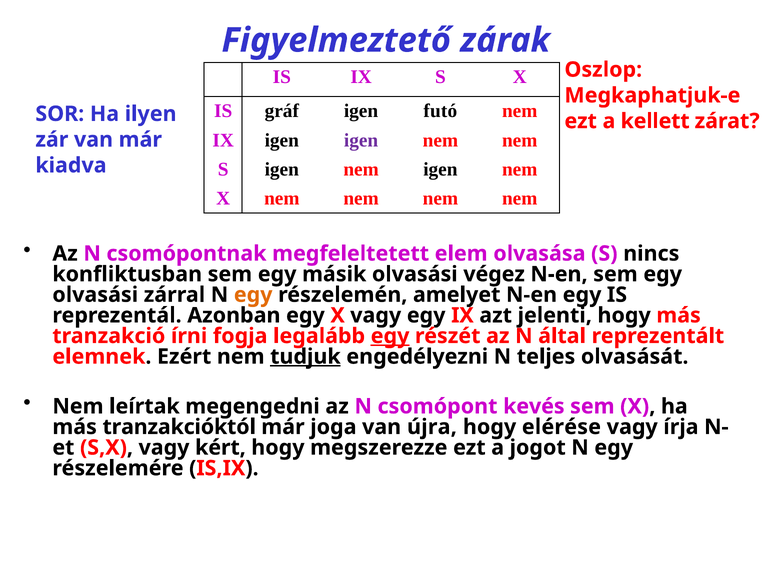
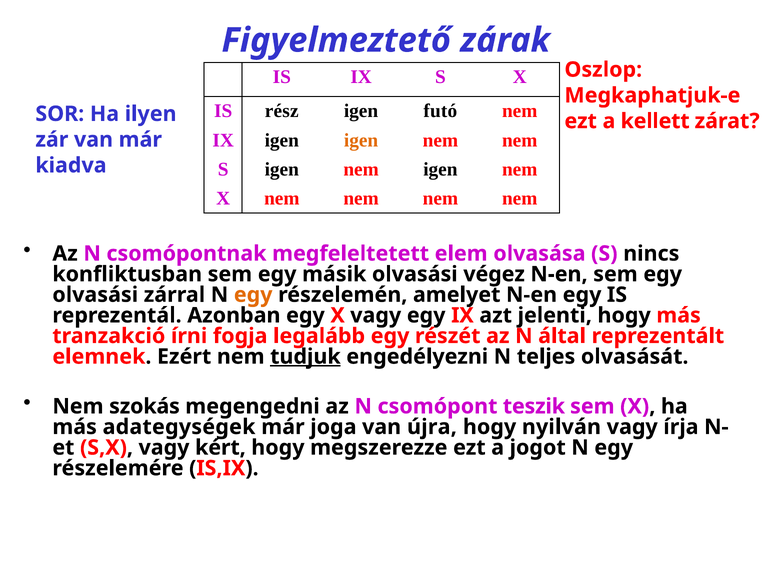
gráf: gráf -> rész
igen at (361, 140) colour: purple -> orange
egy at (390, 336) underline: present -> none
leírtak: leírtak -> szokás
kevés: kevés -> teszik
tranzakcióktól: tranzakcióktól -> adategységek
elérése: elérése -> nyilván
